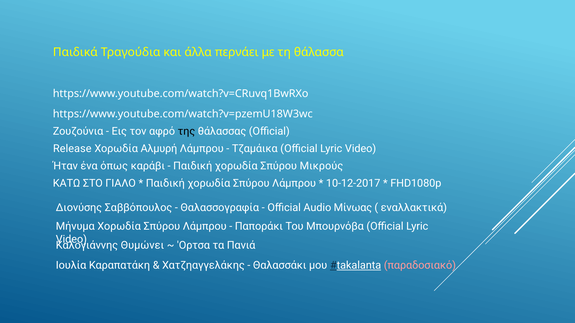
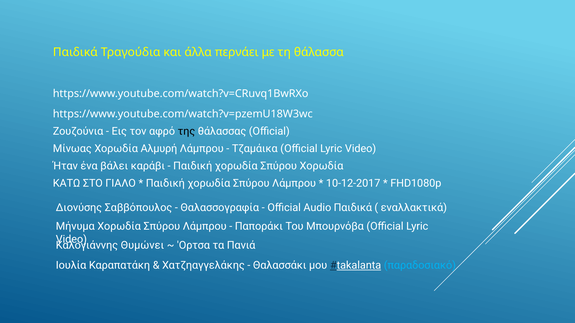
Release: Release -> Μίνωας
όπως: όπως -> βάλει
Σπύρου Μικρούς: Μικρούς -> Χορωδία
Audio Μίνωας: Μίνωας -> Παιδικά
παραδοσιακό colour: pink -> light blue
